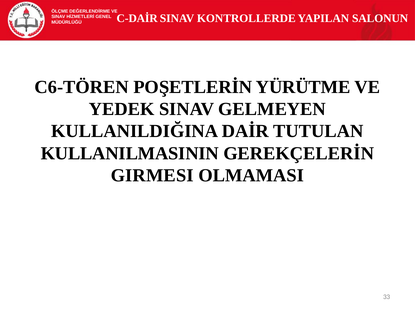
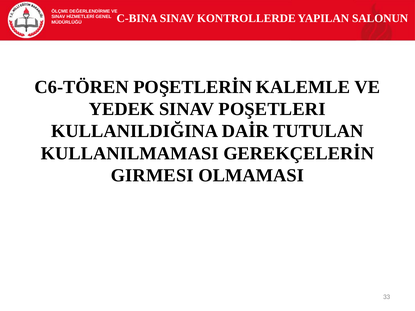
C-DAİR: C-DAİR -> C-BINA
YÜRÜTME: YÜRÜTME -> KALEMLE
GELMEYEN: GELMEYEN -> POŞETLERI
KULLANILMASININ: KULLANILMASININ -> KULLANILMAMASI
